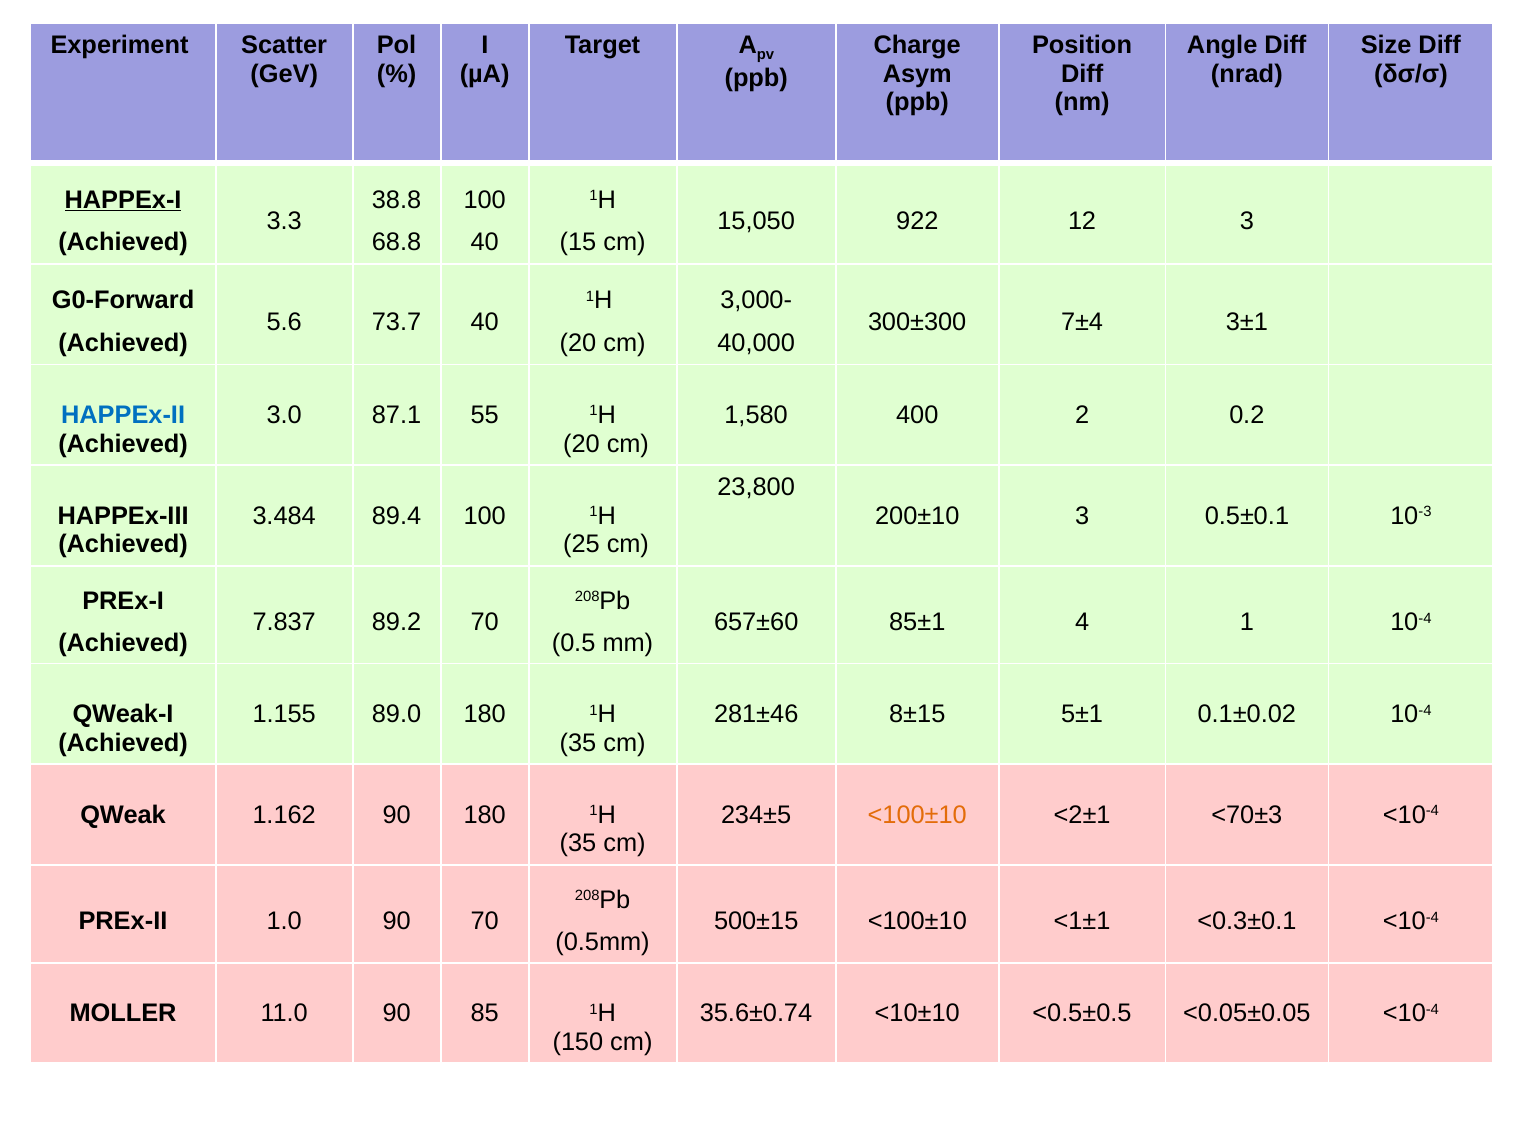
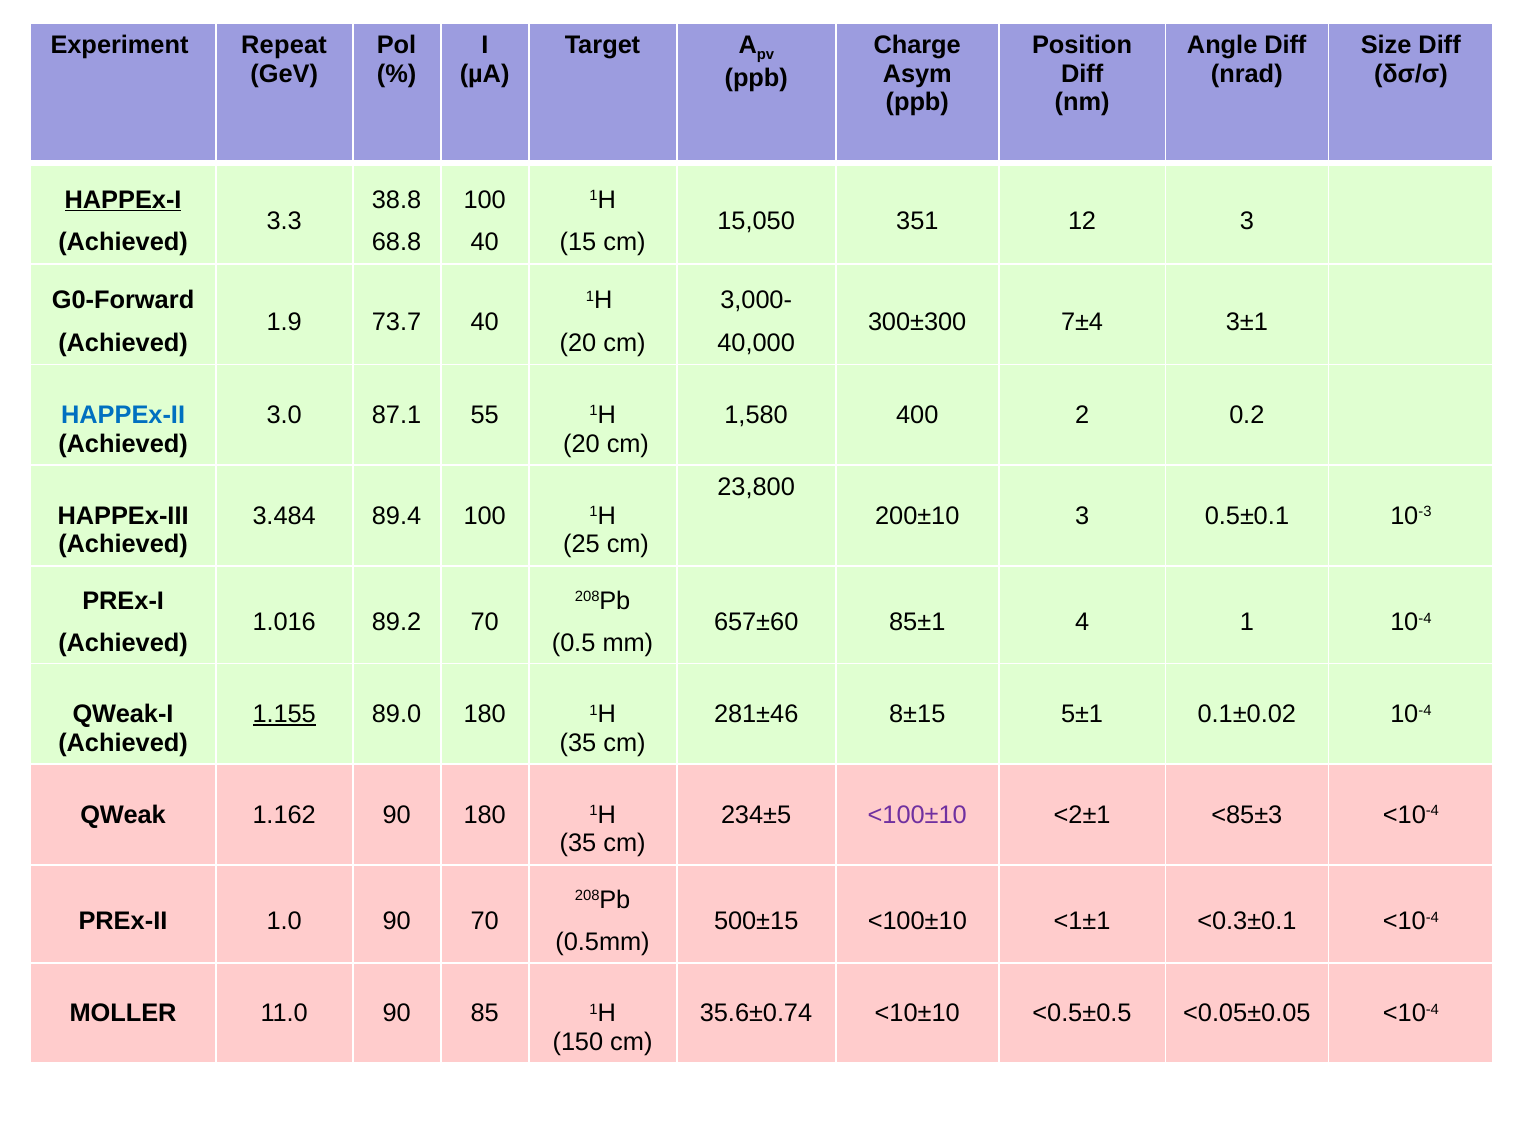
Scatter: Scatter -> Repeat
922: 922 -> 351
5.6: 5.6 -> 1.9
7.837: 7.837 -> 1.016
1.155 underline: none -> present
<100±10 at (917, 815) colour: orange -> purple
<70±3: <70±3 -> <85±3
